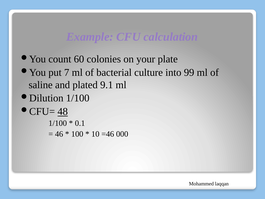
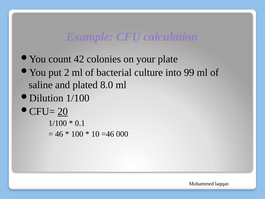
60: 60 -> 42
7: 7 -> 2
9.1: 9.1 -> 8.0
48: 48 -> 20
